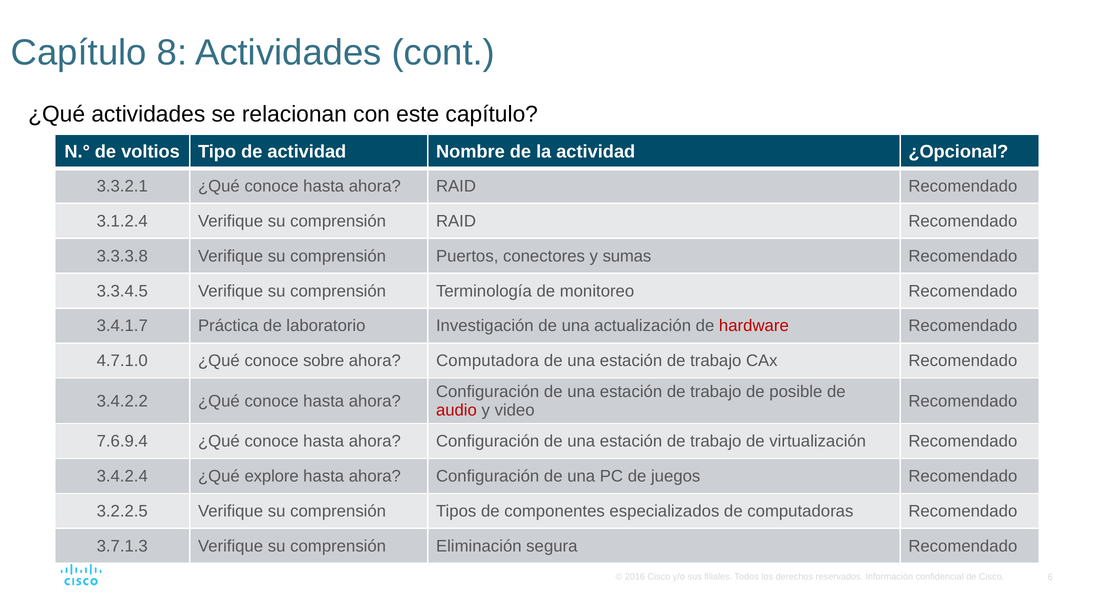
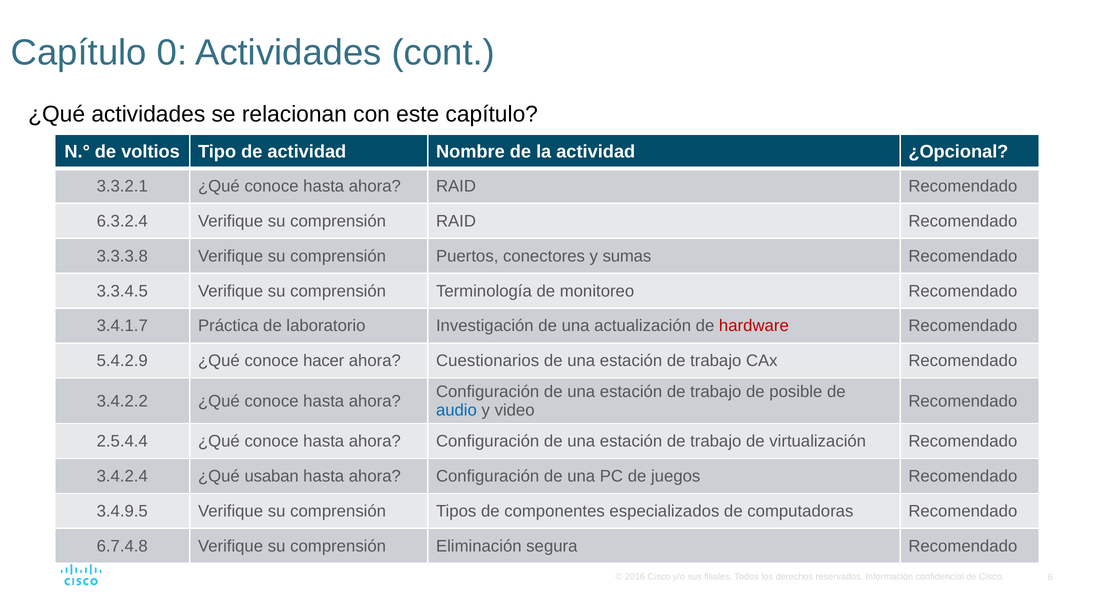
8: 8 -> 0
3.1.2.4: 3.1.2.4 -> 6.3.2.4
4.7.1.0: 4.7.1.0 -> 5.4.2.9
sobre: sobre -> hacer
Computadora: Computadora -> Cuestionarios
audio colour: red -> blue
7.6.9.4: 7.6.9.4 -> 2.5.4.4
explore: explore -> usaban
3.2.2.5: 3.2.2.5 -> 3.4.9.5
3.7.1.3: 3.7.1.3 -> 6.7.4.8
